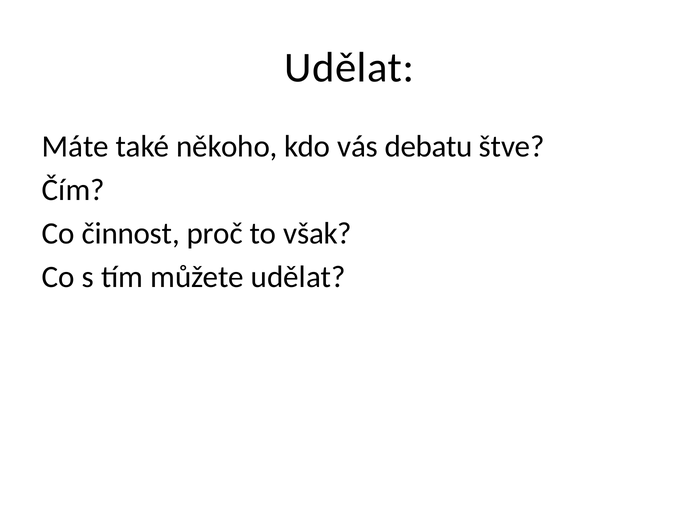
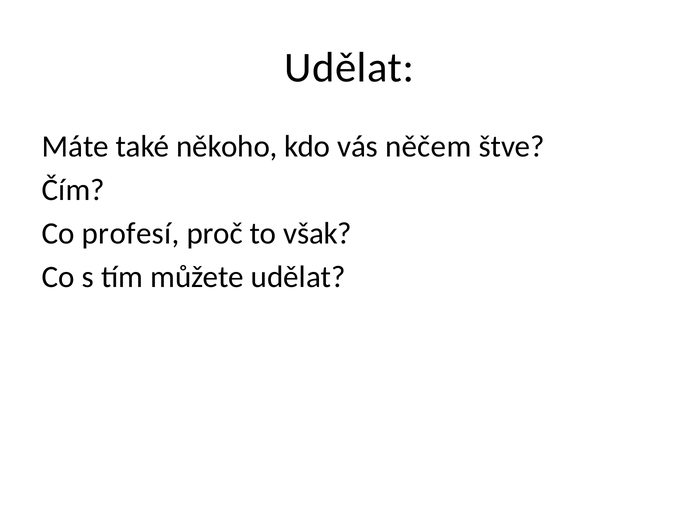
debatu: debatu -> něčem
činnost: činnost -> profesí
